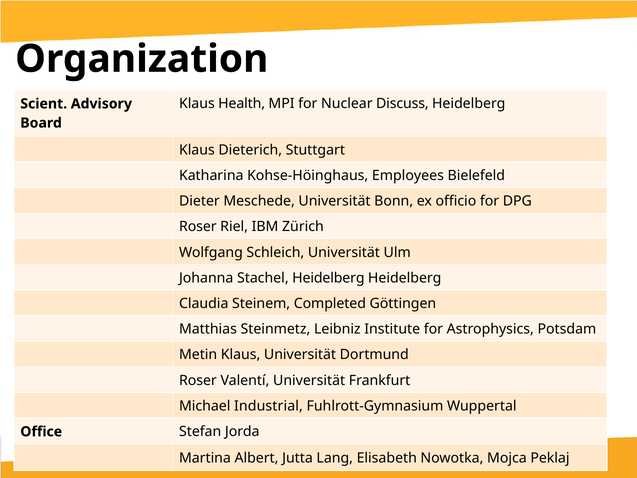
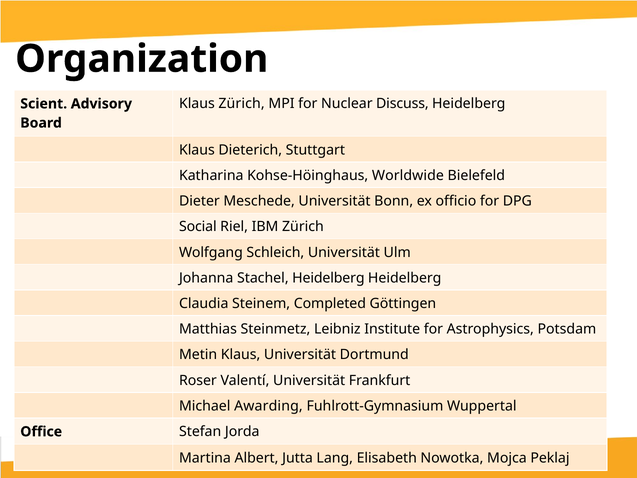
Klaus Health: Health -> Zürich
Employees: Employees -> Worldwide
Roser at (198, 227): Roser -> Social
Industrial: Industrial -> Awarding
